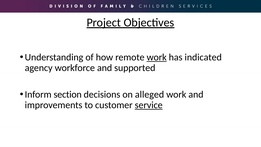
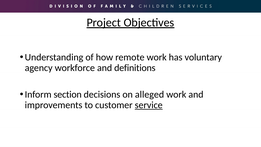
work at (157, 57) underline: present -> none
indicated: indicated -> voluntary
supported: supported -> definitions
